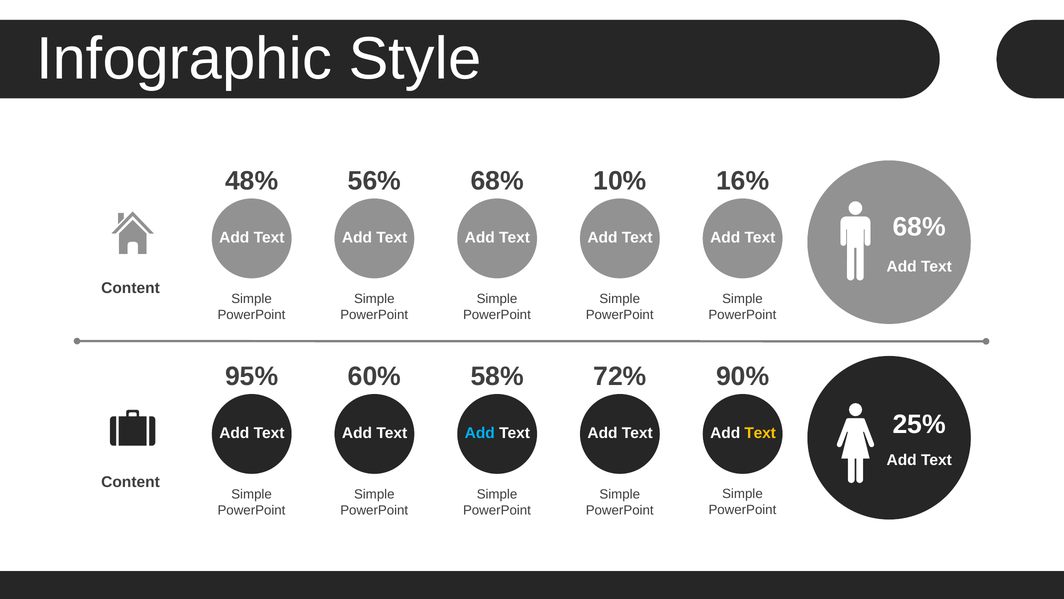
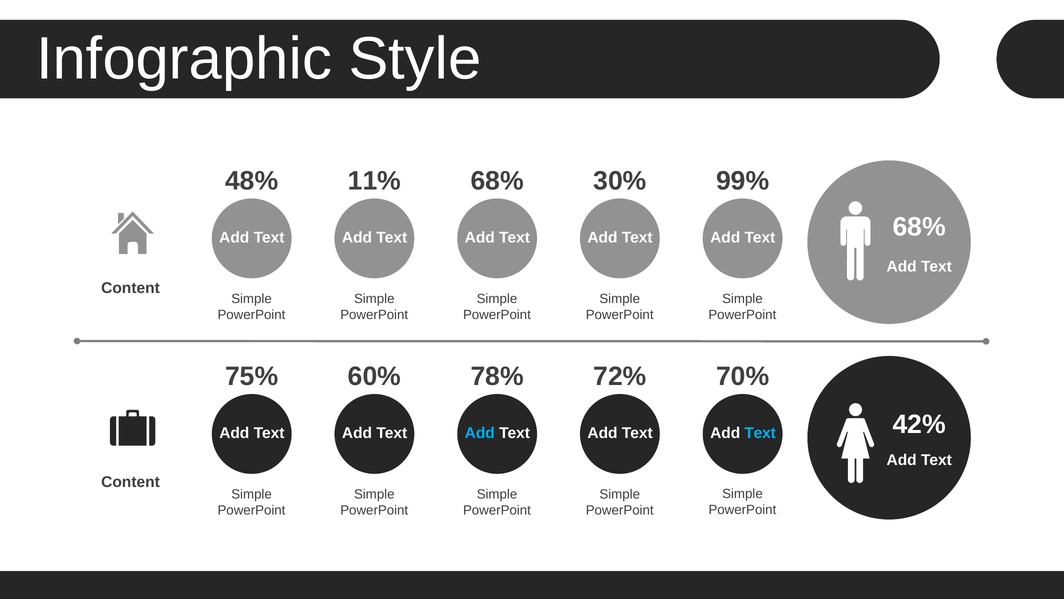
56%: 56% -> 11%
10%: 10% -> 30%
16%: 16% -> 99%
95%: 95% -> 75%
58%: 58% -> 78%
90%: 90% -> 70%
25%: 25% -> 42%
Text at (760, 433) colour: yellow -> light blue
